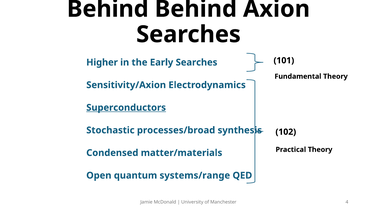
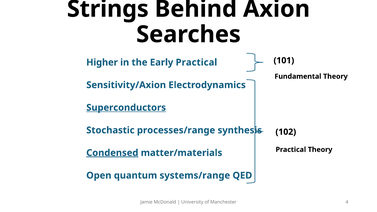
Behind at (108, 9): Behind -> Strings
Early Searches: Searches -> Practical
processes/broad: processes/broad -> processes/range
Condensed underline: none -> present
